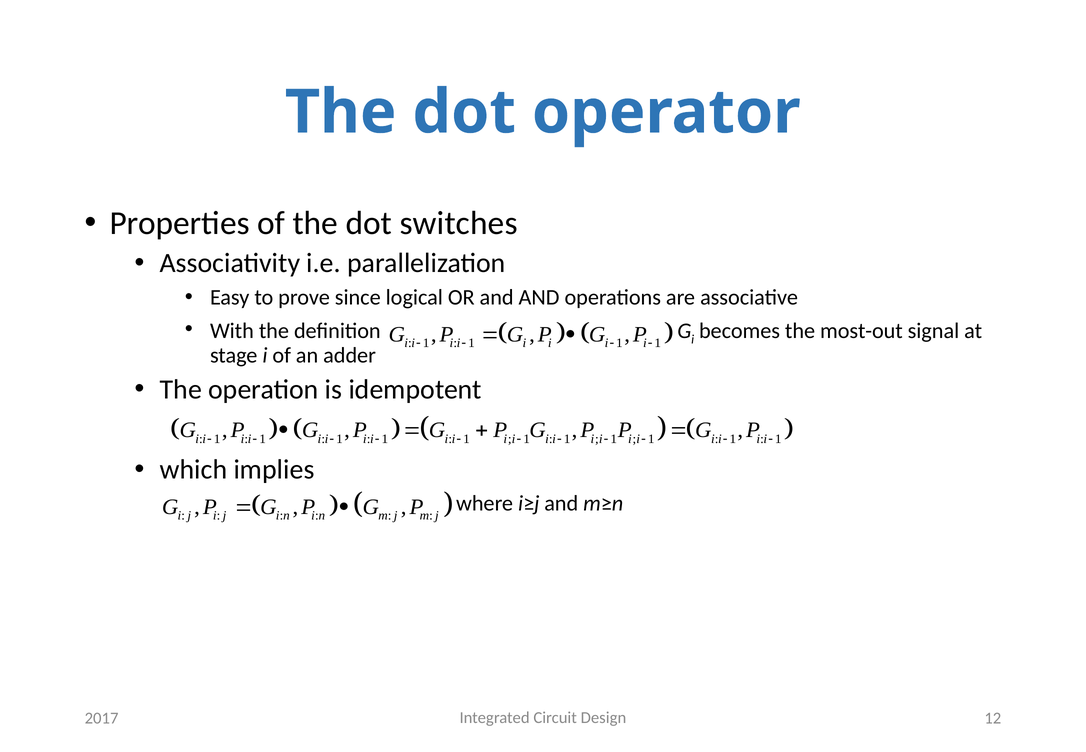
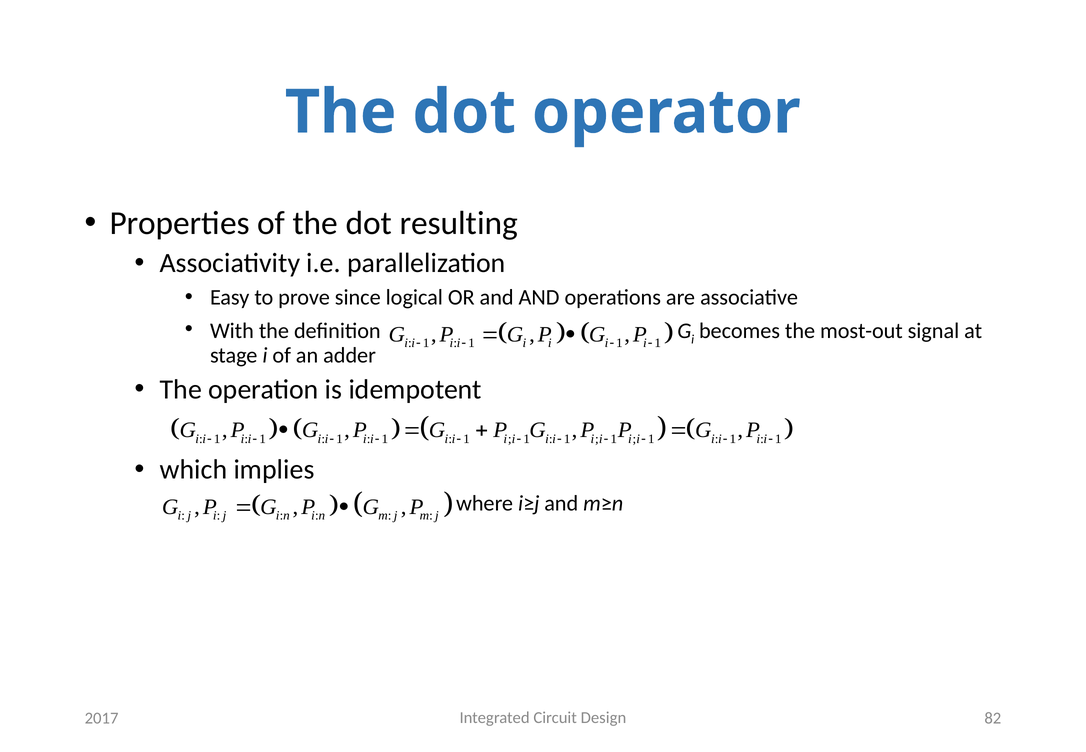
switches: switches -> resulting
12: 12 -> 82
